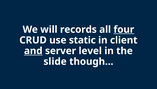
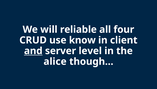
records: records -> reliable
four underline: present -> none
static: static -> know
slide: slide -> alice
